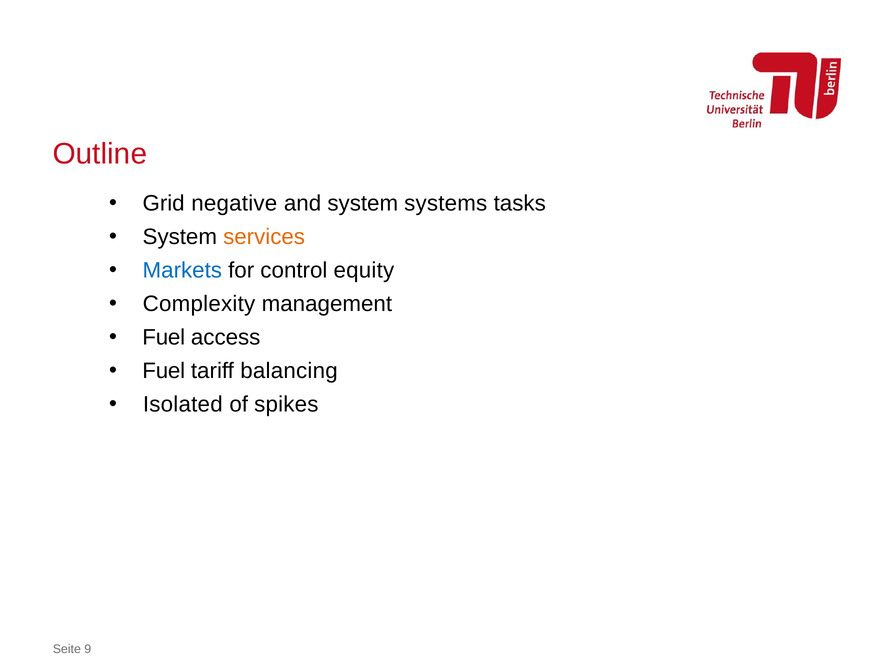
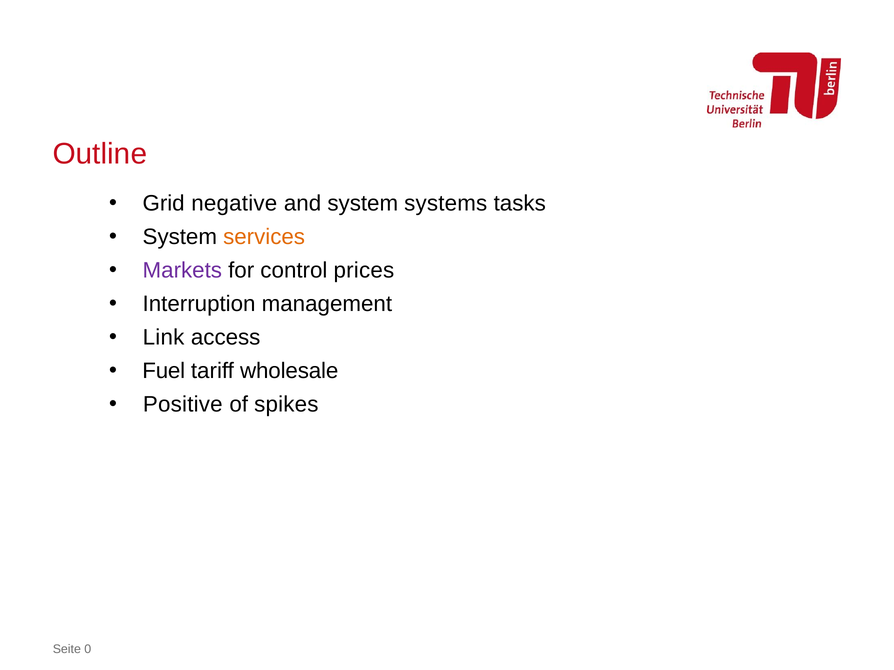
Markets colour: blue -> purple
equity: equity -> prices
Complexity: Complexity -> Interruption
Fuel at (164, 338): Fuel -> Link
balancing: balancing -> wholesale
Isolated: Isolated -> Positive
9: 9 -> 0
